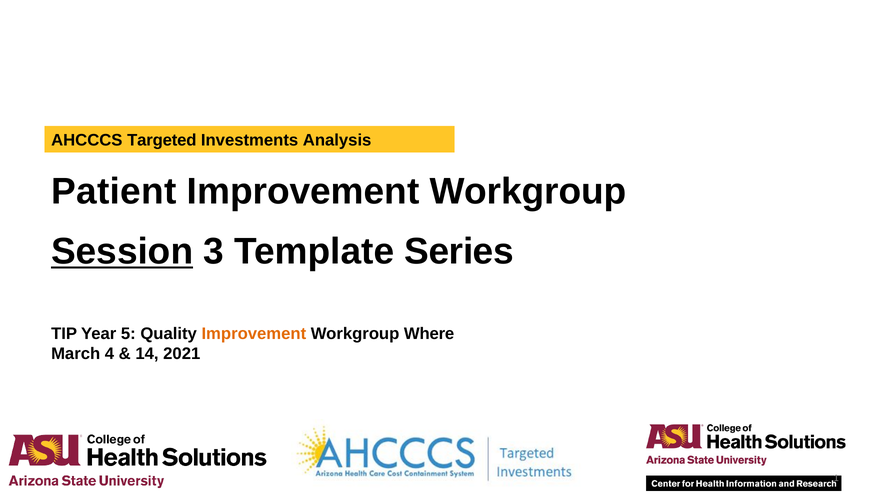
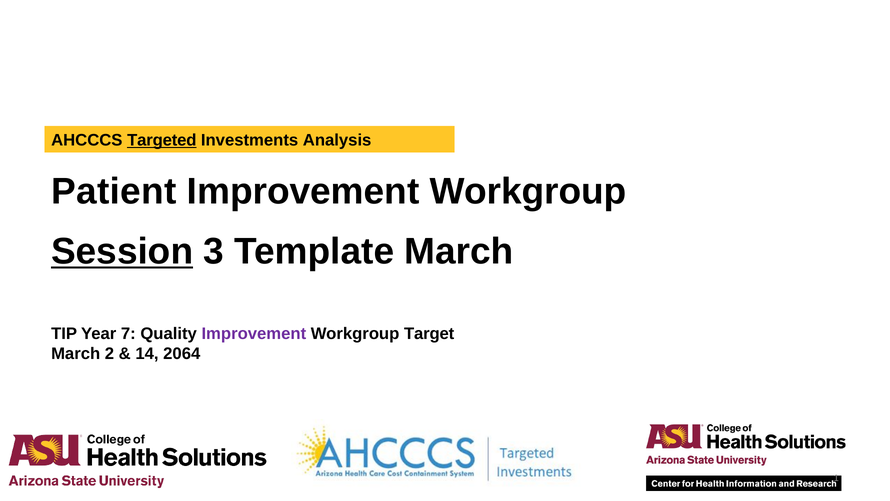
Targeted underline: none -> present
Template Series: Series -> March
5: 5 -> 7
Improvement at (254, 333) colour: orange -> purple
Where: Where -> Target
4: 4 -> 2
2021: 2021 -> 2064
